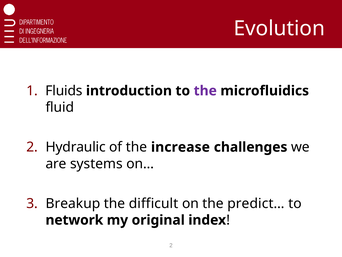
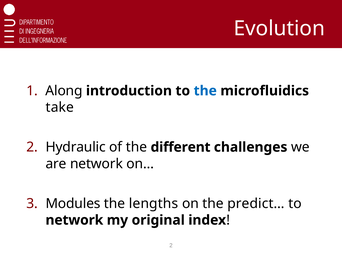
Fluids: Fluids -> Along
the at (205, 91) colour: purple -> blue
fluid: fluid -> take
increase: increase -> different
are systems: systems -> network
Breakup: Breakup -> Modules
difficult: difficult -> lengths
